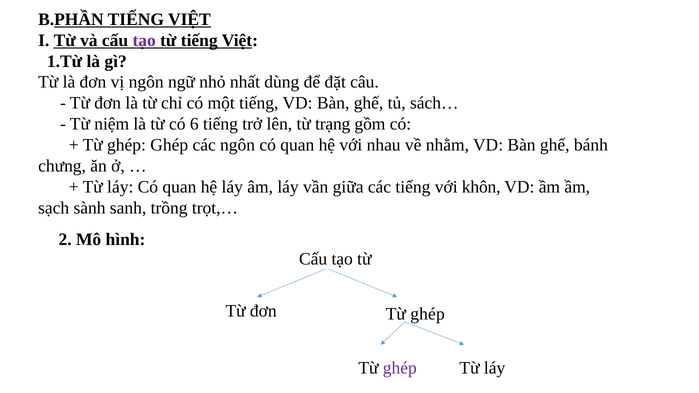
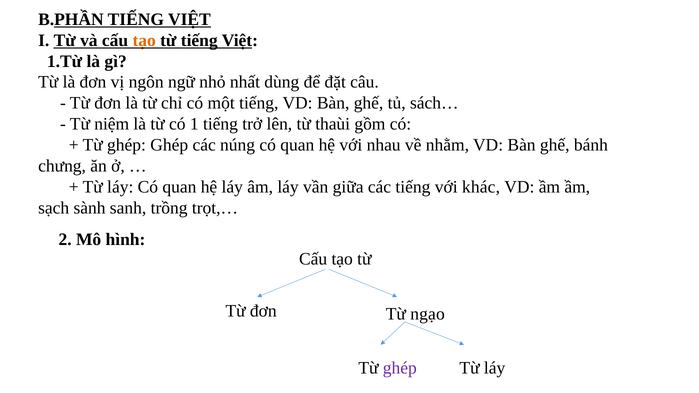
tạo at (144, 40) colour: purple -> orange
6: 6 -> 1
trạng: trạng -> thaùi
các ngôn: ngôn -> núng
khôn: khôn -> khác
đơn Từ ghép: ghép -> ngạo
